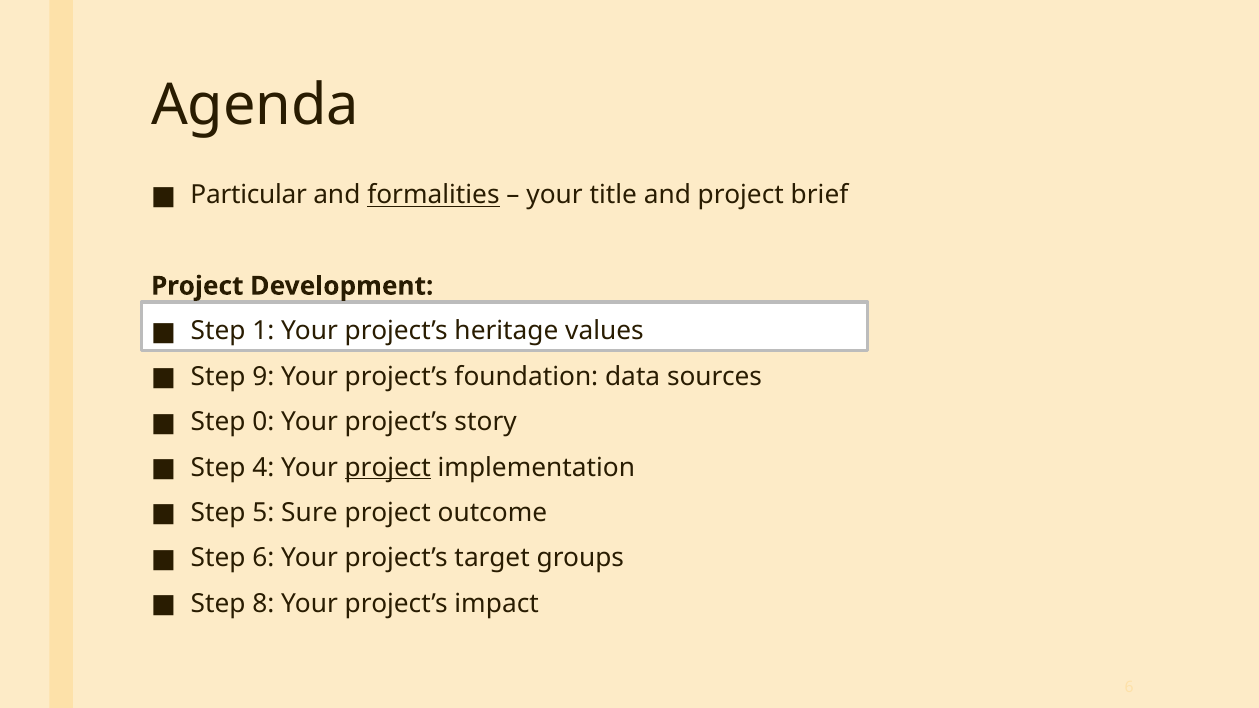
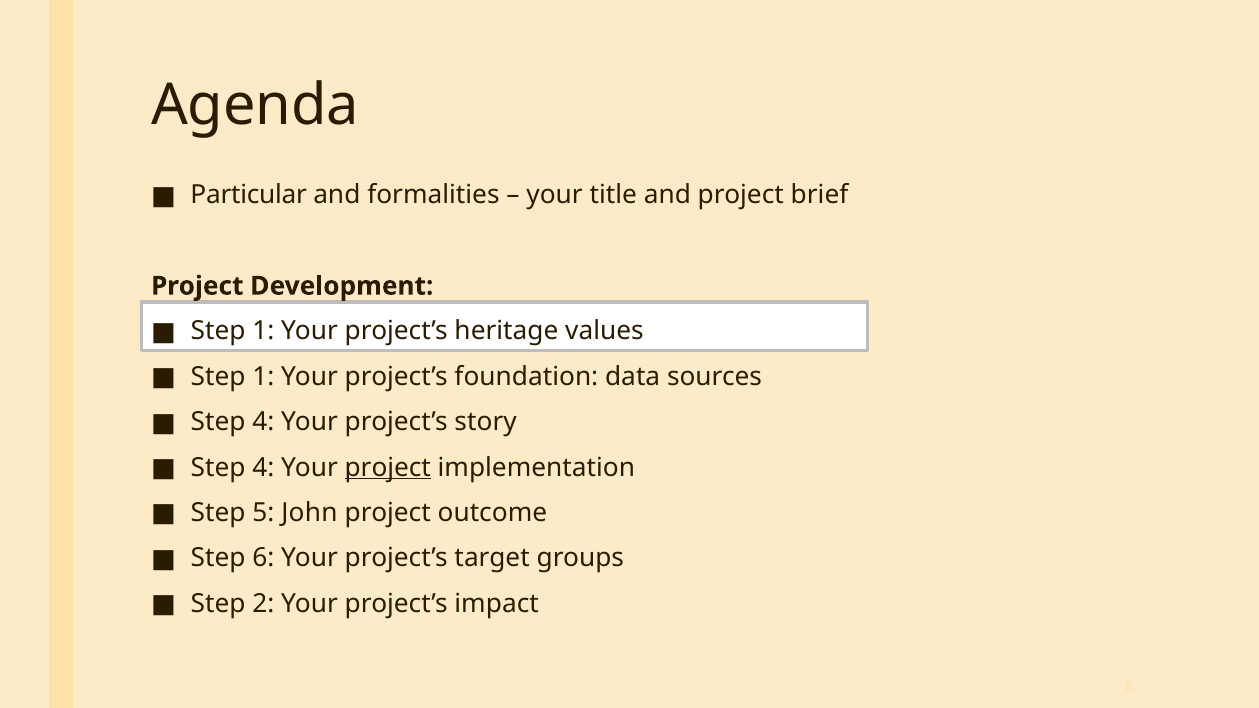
formalities underline: present -> none
9 at (263, 377): 9 -> 1
0 at (263, 422): 0 -> 4
Sure: Sure -> John
8: 8 -> 2
